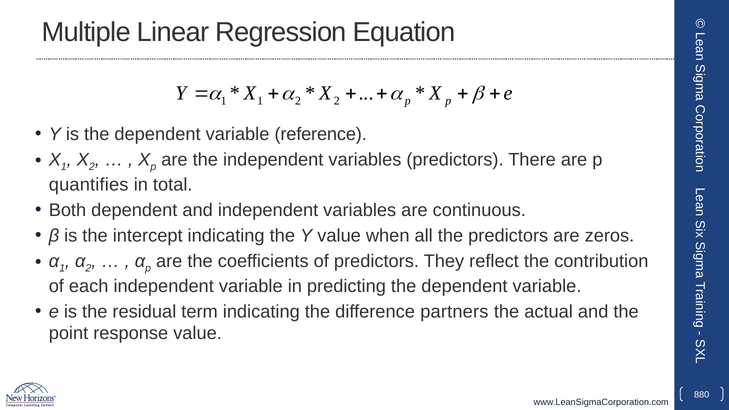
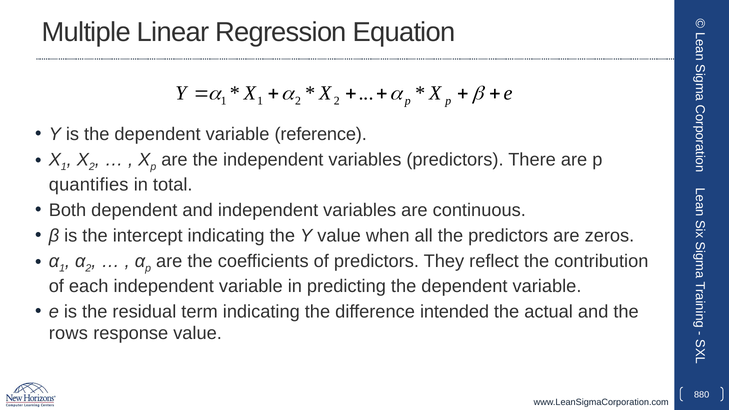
partners: partners -> intended
point: point -> rows
